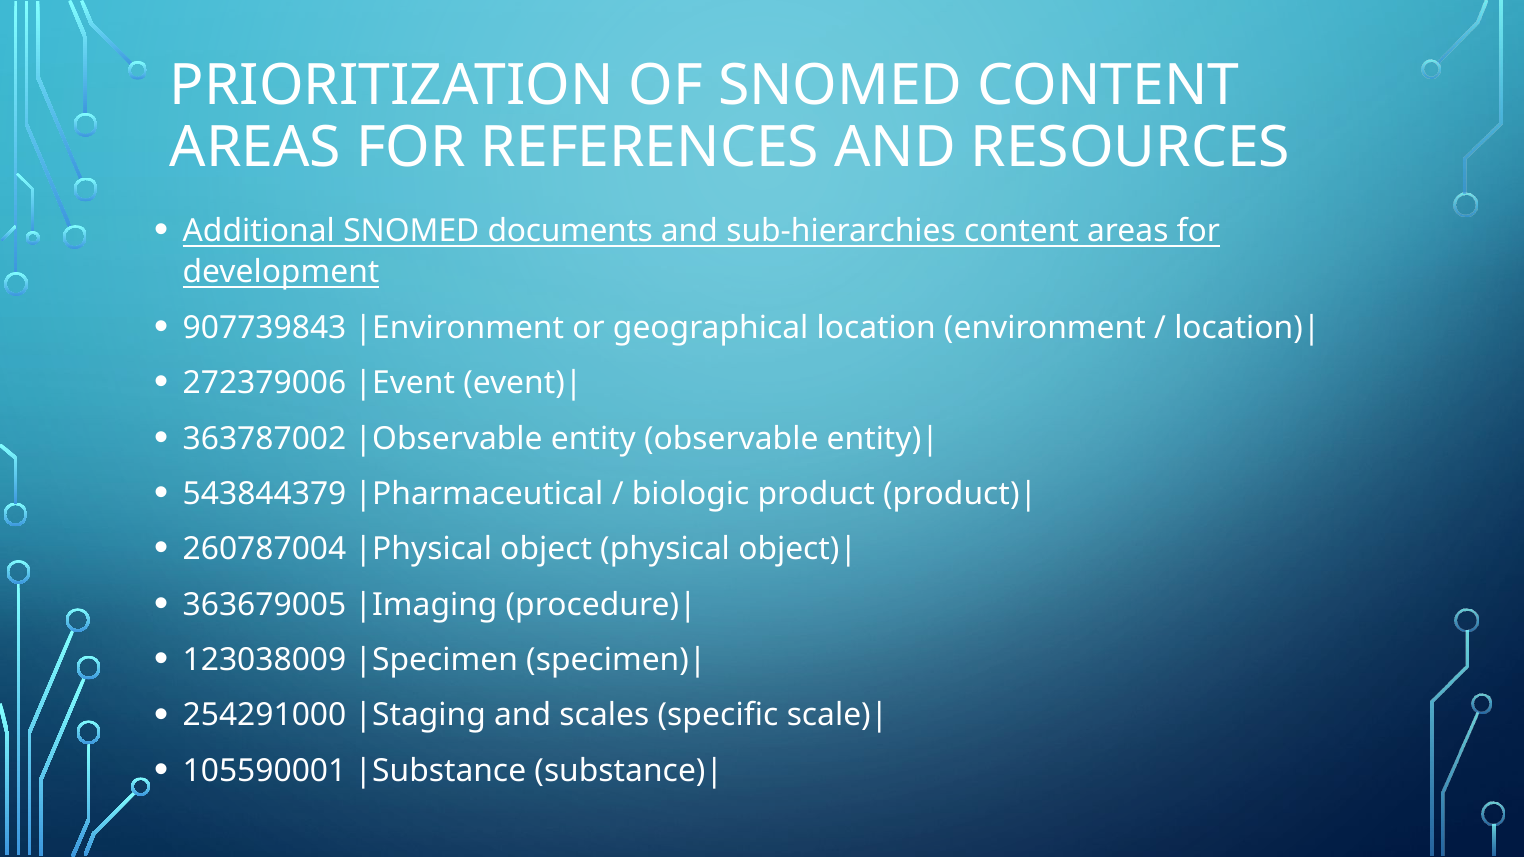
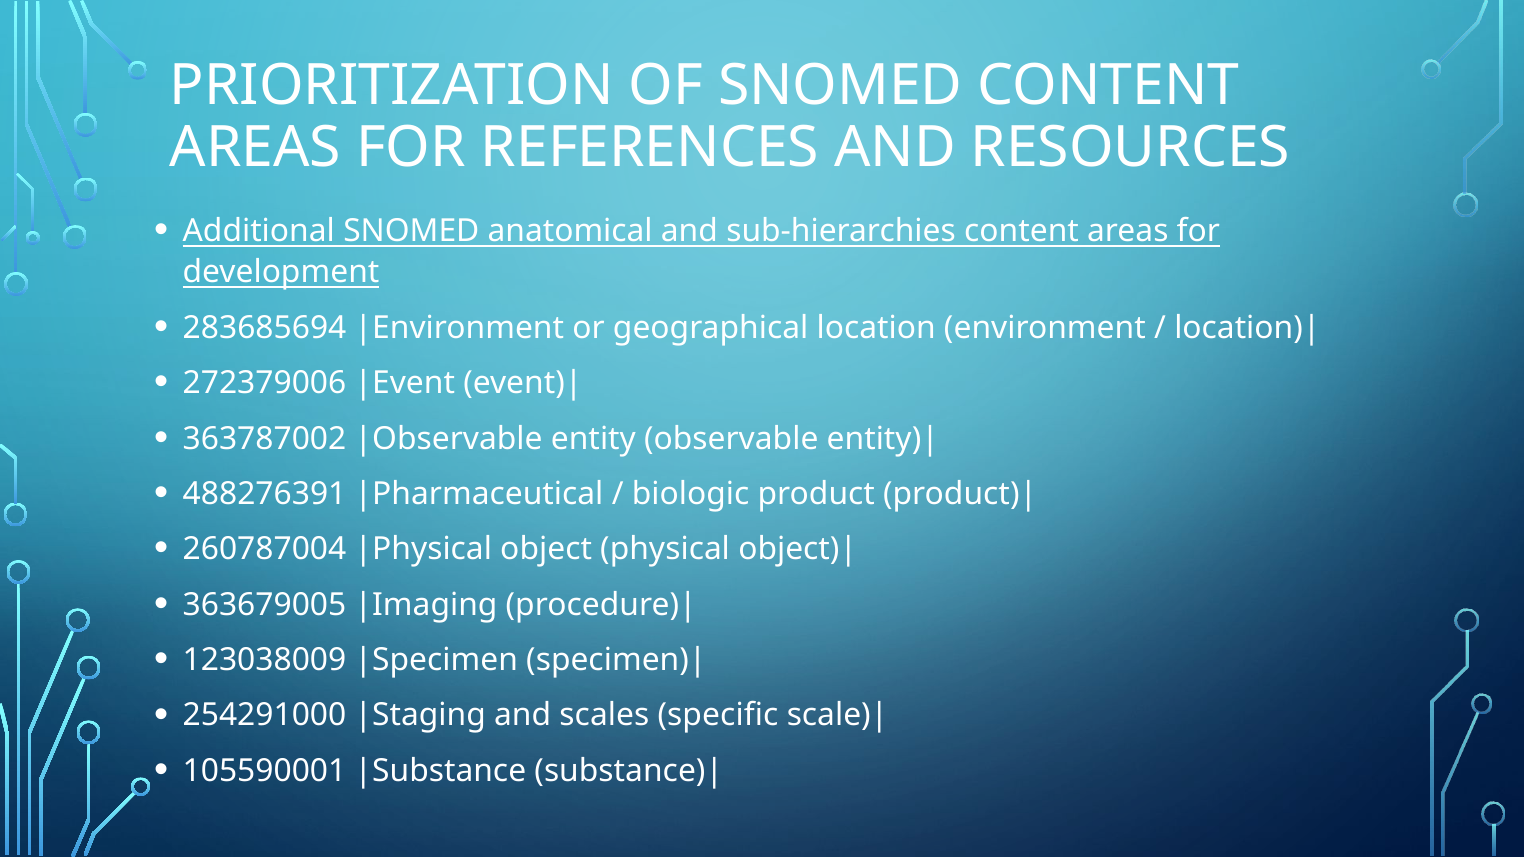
documents: documents -> anatomical
907739843: 907739843 -> 283685694
543844379: 543844379 -> 488276391
